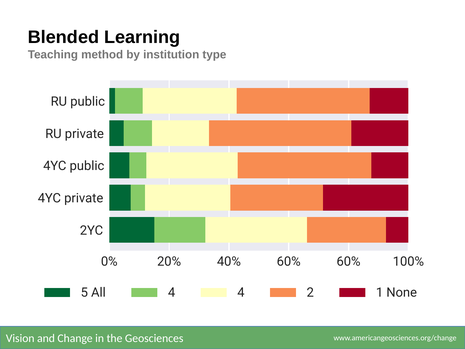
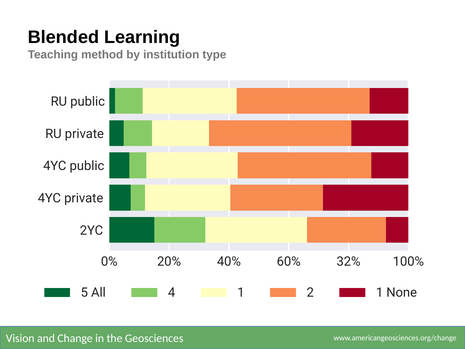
60% 60%: 60% -> 32%
4 4: 4 -> 1
